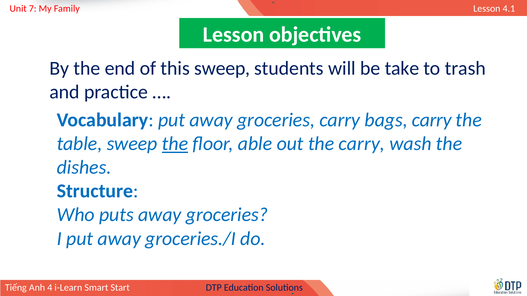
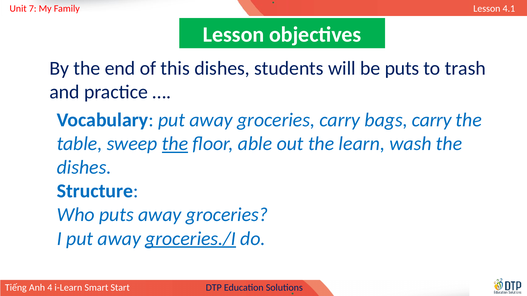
this sweep: sweep -> dishes
be take: take -> puts
the carry: carry -> learn
groceries./I underline: none -> present
